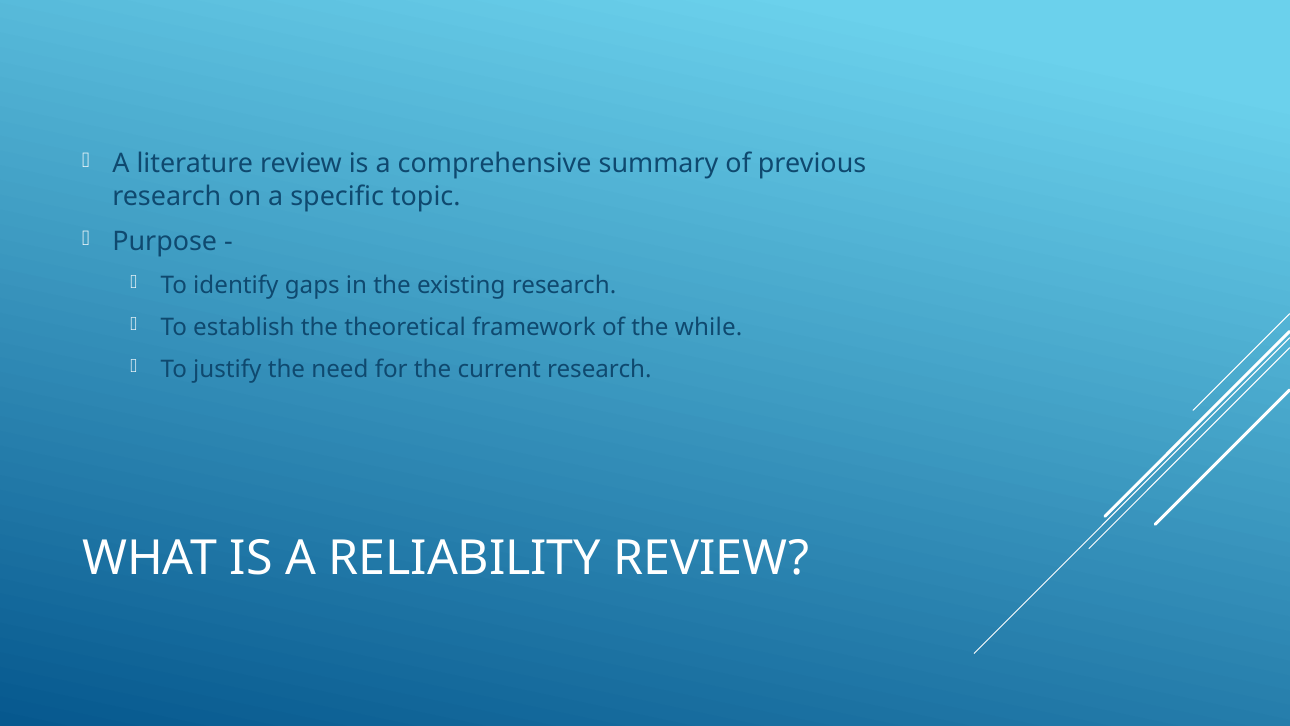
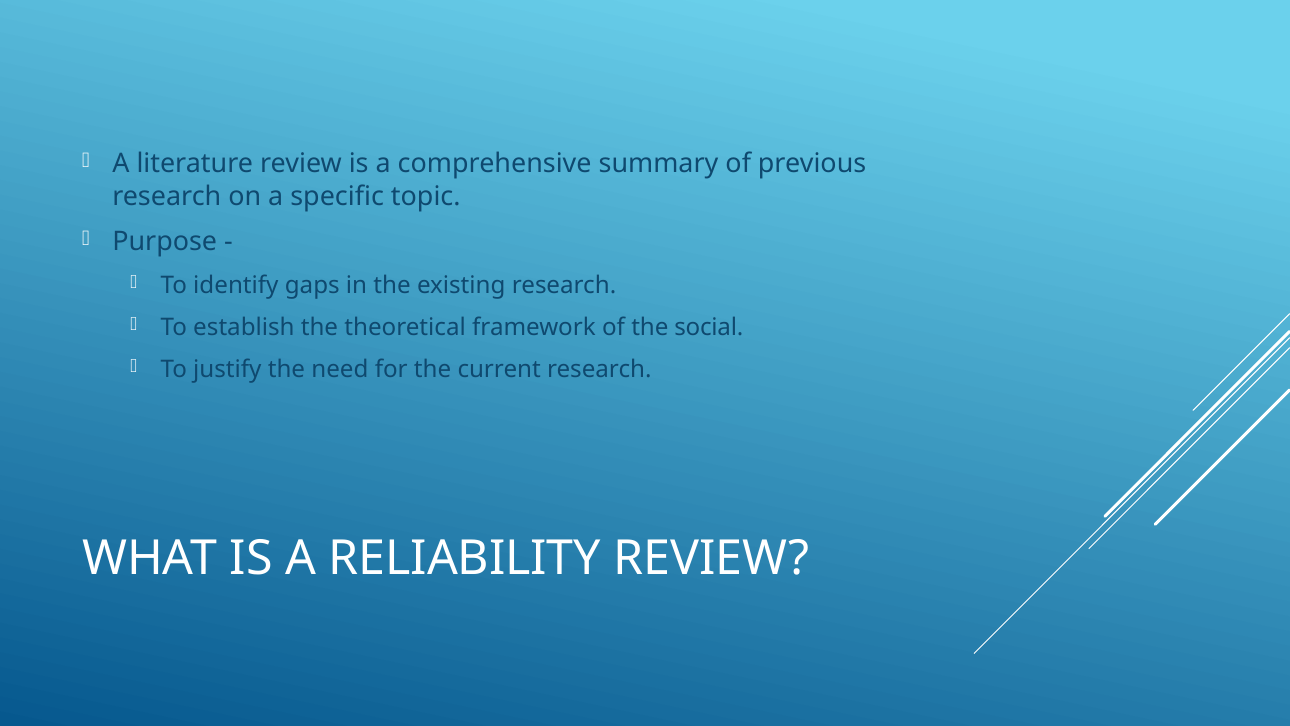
while: while -> social
